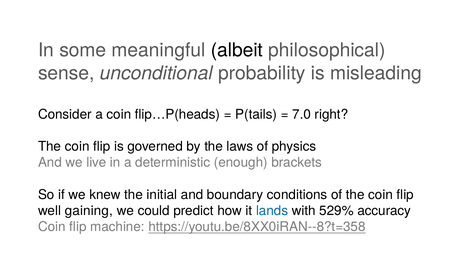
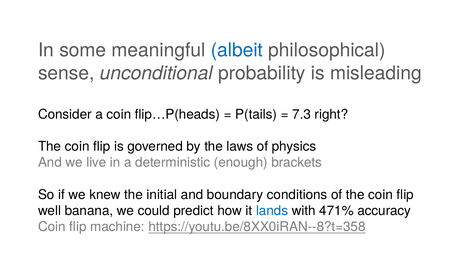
albeit colour: black -> blue
7.0: 7.0 -> 7.3
gaining: gaining -> banana
529%: 529% -> 471%
